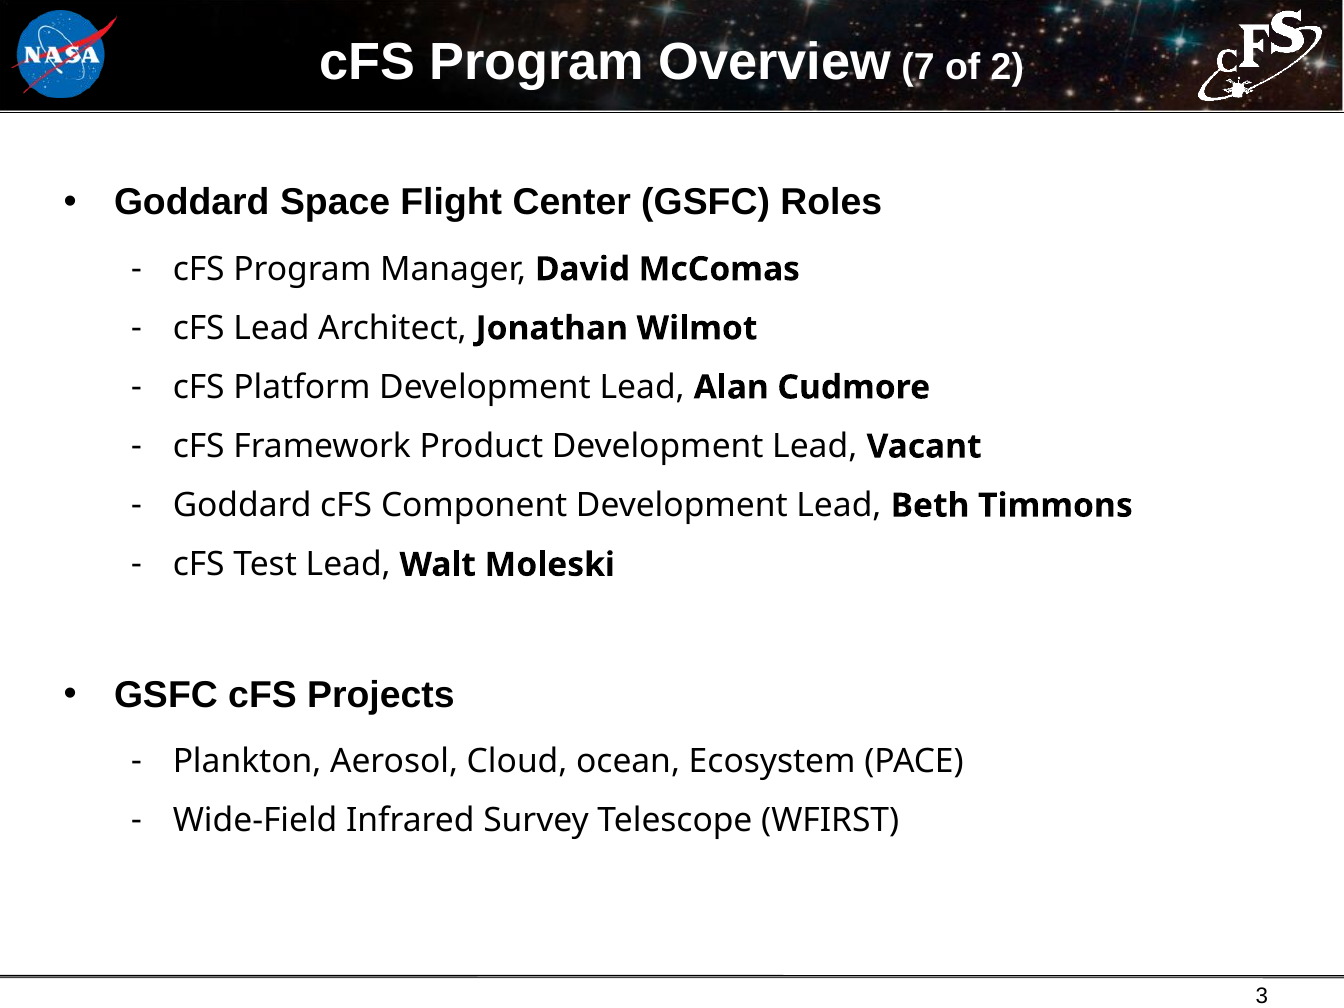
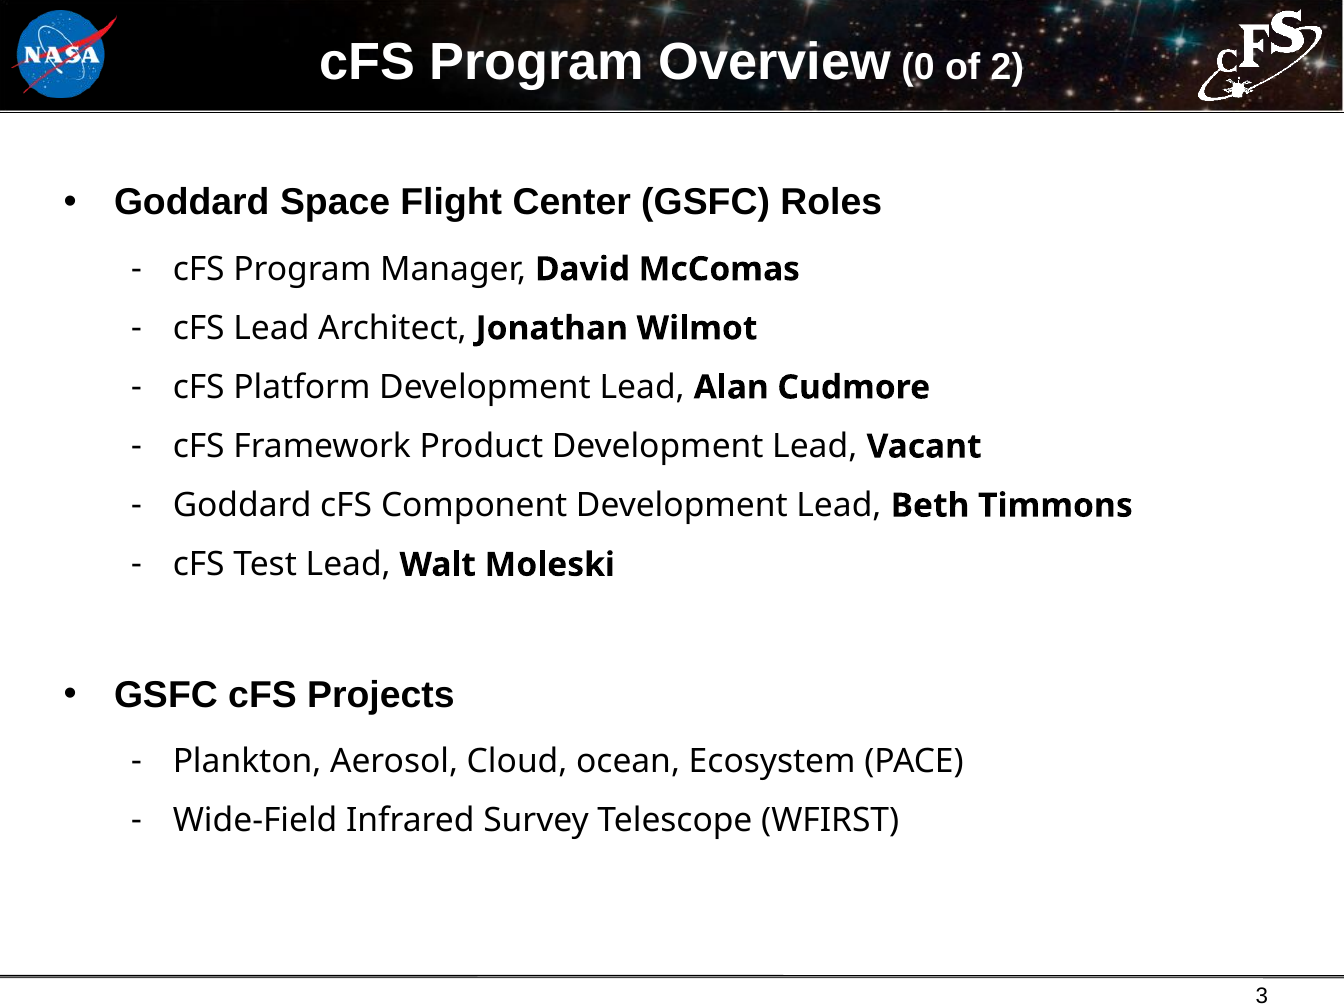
7: 7 -> 0
